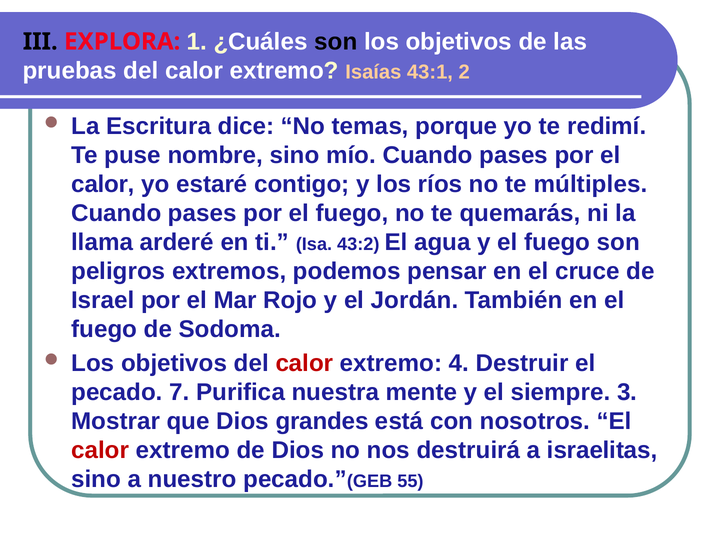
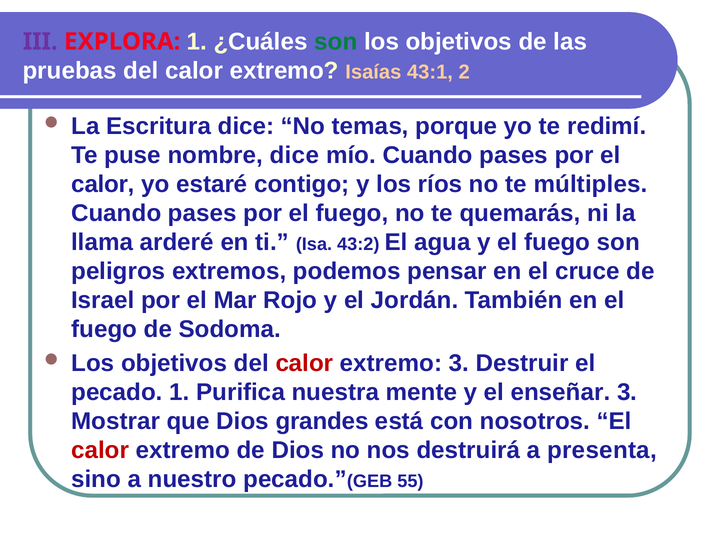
III colour: black -> purple
son at (336, 42) colour: black -> green
nombre sino: sino -> dice
extremo 4: 4 -> 3
pecado 7: 7 -> 1
siempre: siempre -> enseñar
israelitas: israelitas -> presenta
